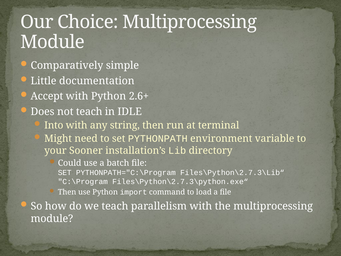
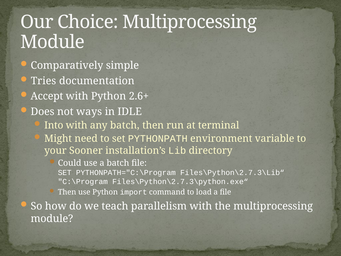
Little: Little -> Tries
not teach: teach -> ways
any string: string -> batch
